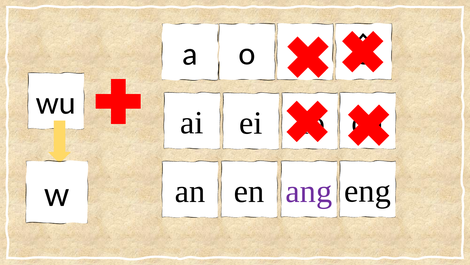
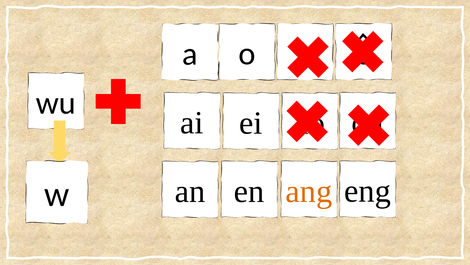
ang colour: purple -> orange
